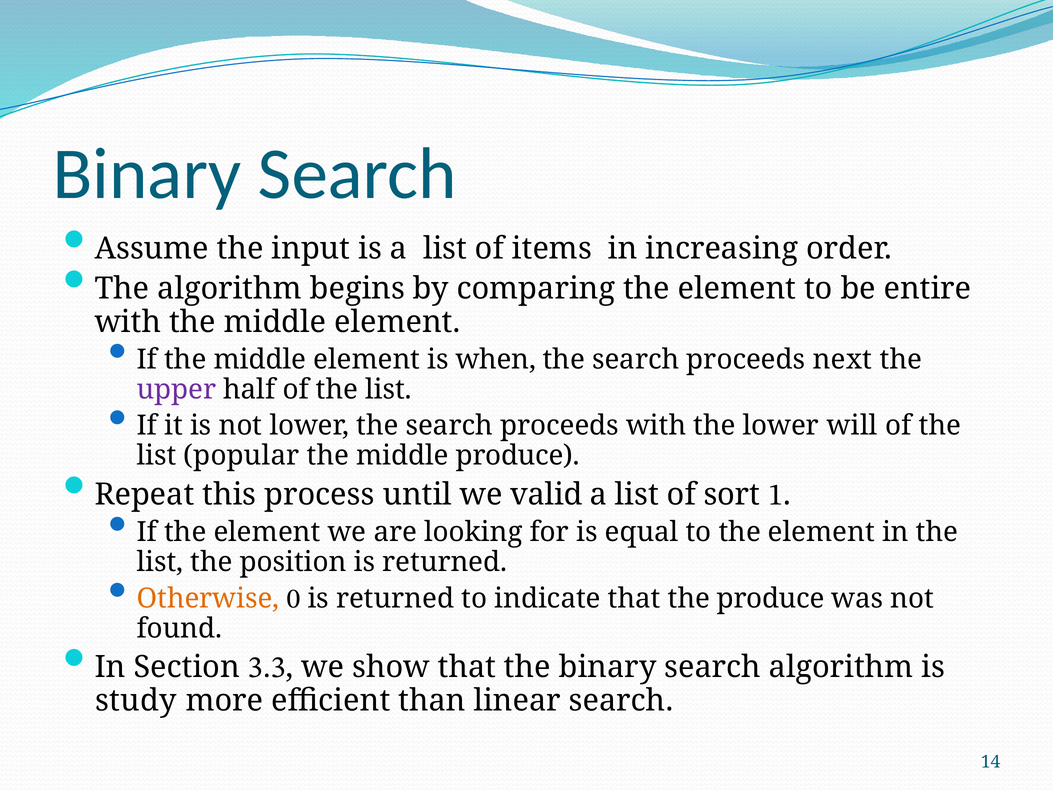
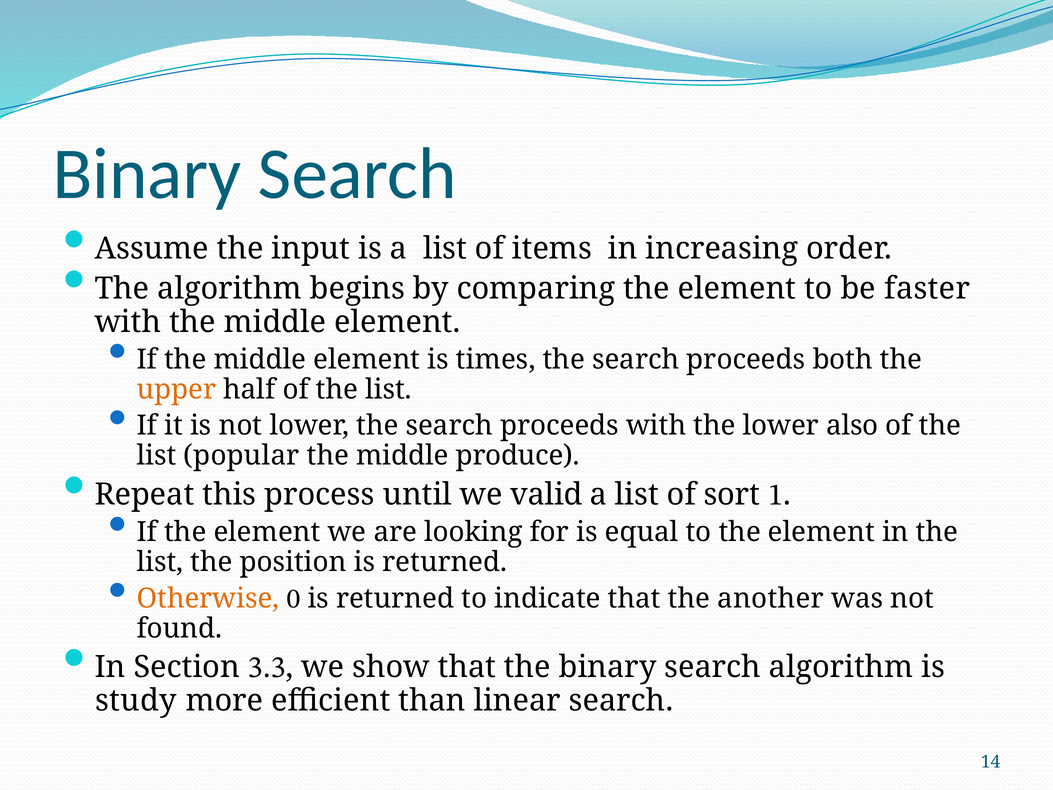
entire: entire -> faster
when: when -> times
next: next -> both
upper colour: purple -> orange
will: will -> also
the produce: produce -> another
